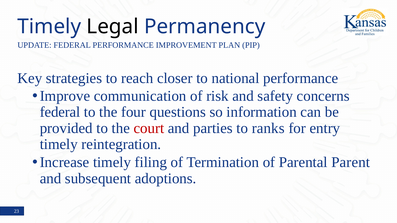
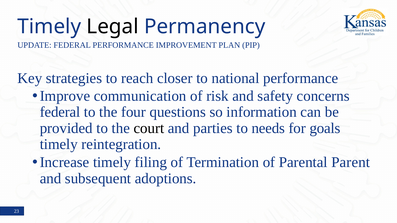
court colour: red -> black
ranks: ranks -> needs
entry: entry -> goals
